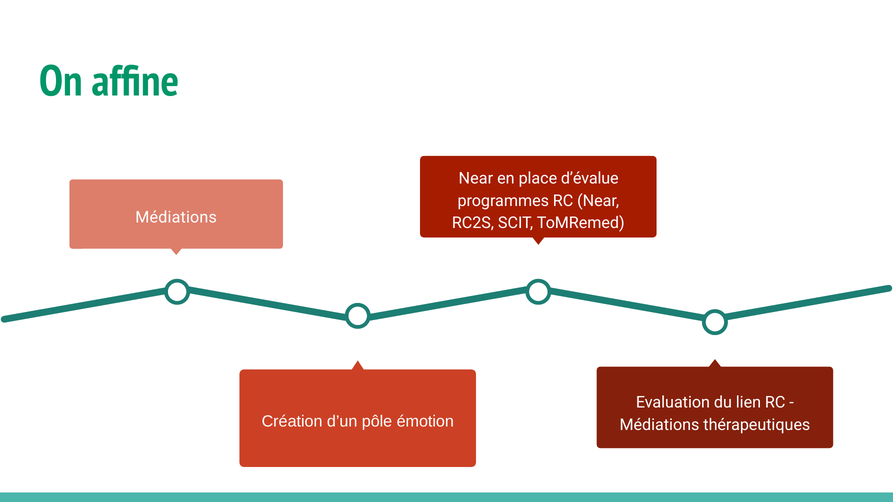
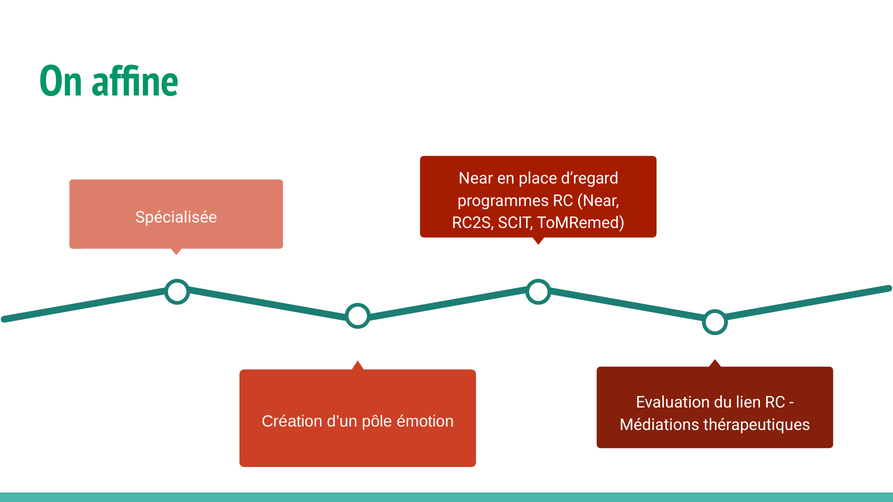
d’évalue: d’évalue -> d’regard
Médiations at (176, 218): Médiations -> Spécialisée
